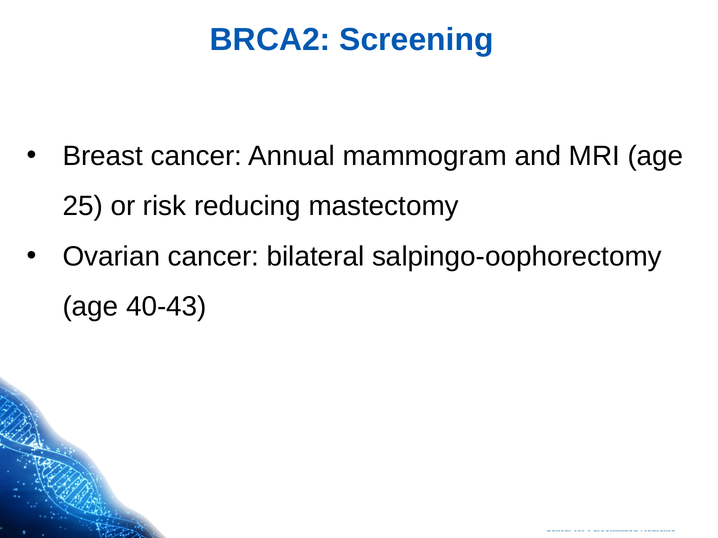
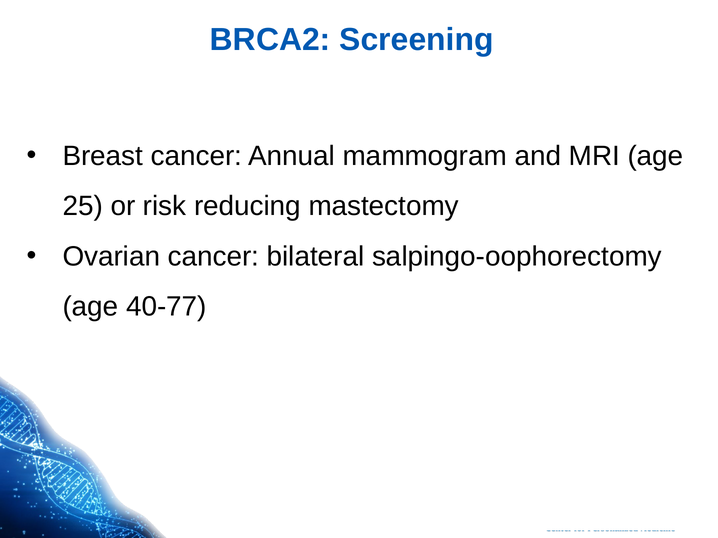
40-43: 40-43 -> 40-77
